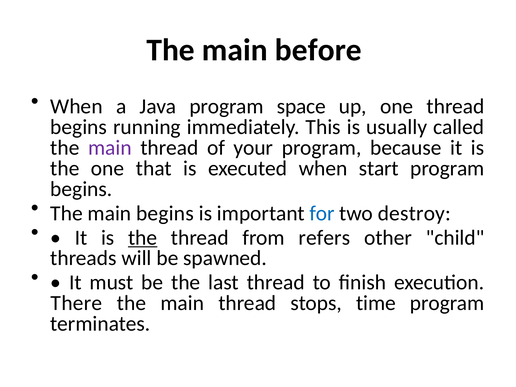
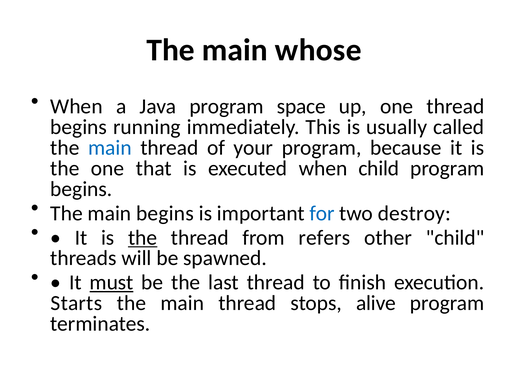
before: before -> whose
main at (110, 148) colour: purple -> blue
when start: start -> child
must underline: none -> present
There: There -> Starts
time: time -> alive
